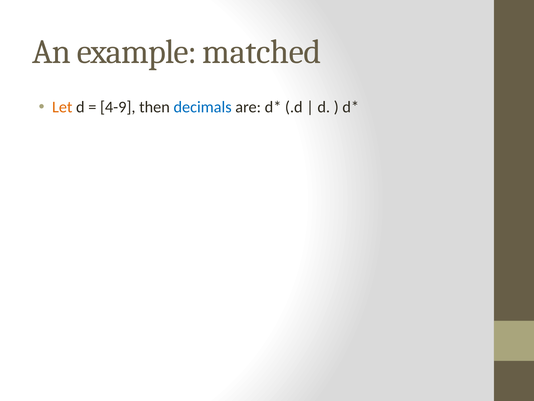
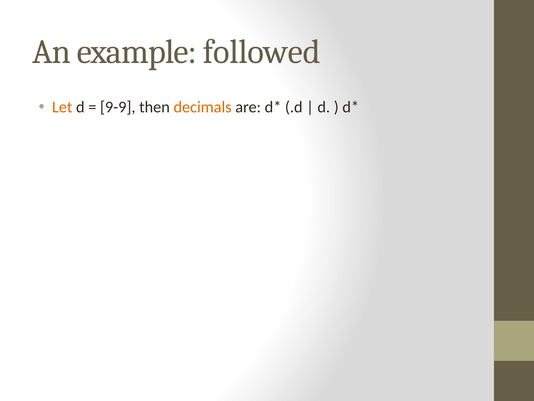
matched: matched -> followed
4-9: 4-9 -> 9-9
decimals colour: blue -> orange
